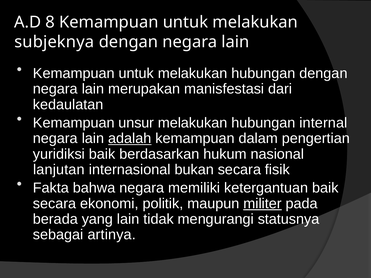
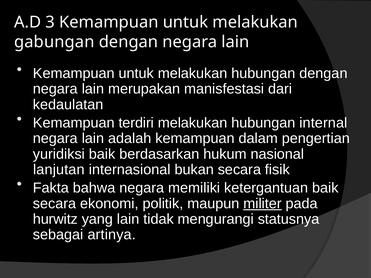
8: 8 -> 3
subjeknya: subjeknya -> gabungan
unsur: unsur -> terdiri
adalah underline: present -> none
berada: berada -> hurwitz
